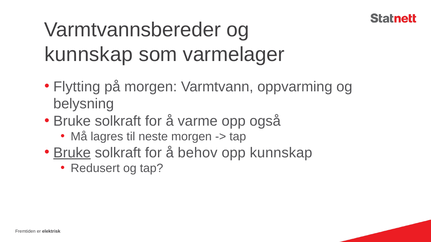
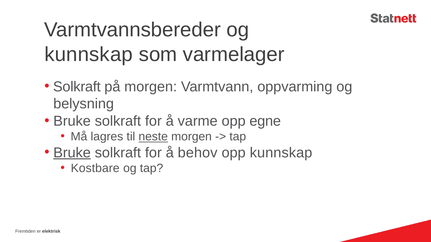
Flytting at (77, 87): Flytting -> Solkraft
også: også -> egne
neste underline: none -> present
Redusert: Redusert -> Kostbare
